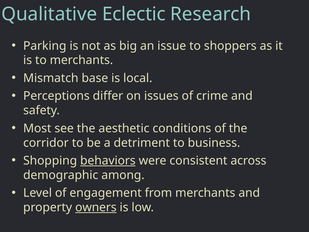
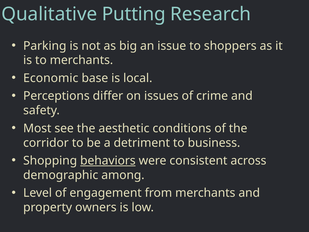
Eclectic: Eclectic -> Putting
Mismatch: Mismatch -> Economic
owners underline: present -> none
